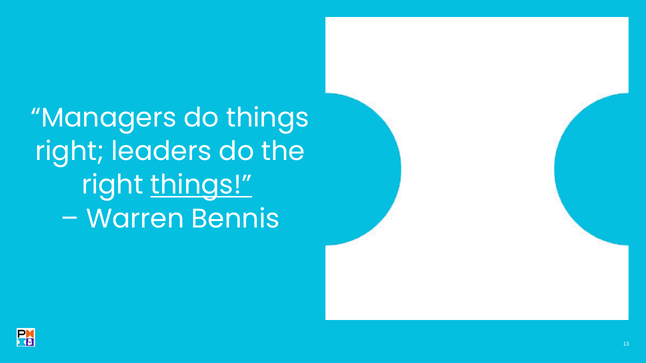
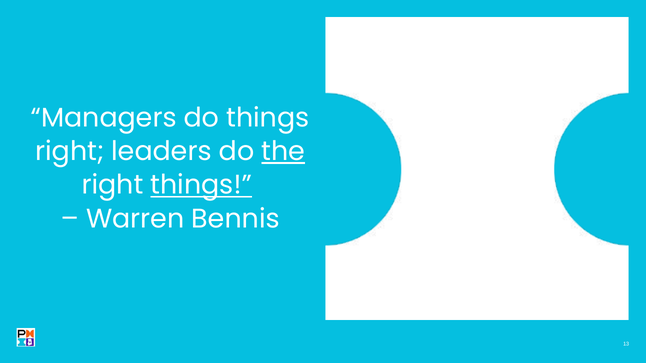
the underline: none -> present
